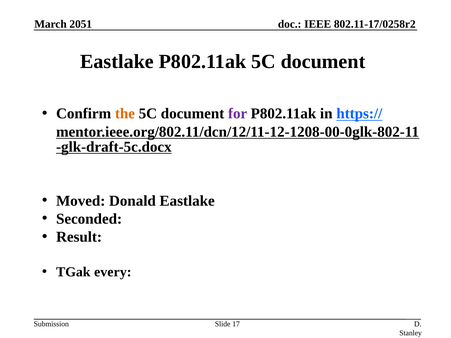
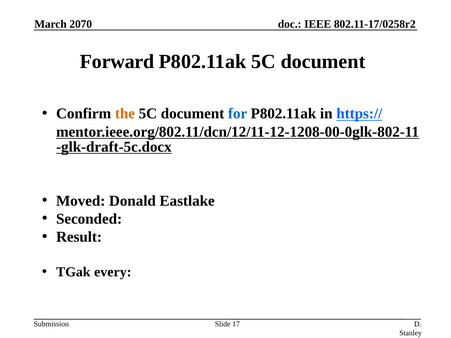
2051: 2051 -> 2070
Eastlake at (117, 62): Eastlake -> Forward
for colour: purple -> blue
